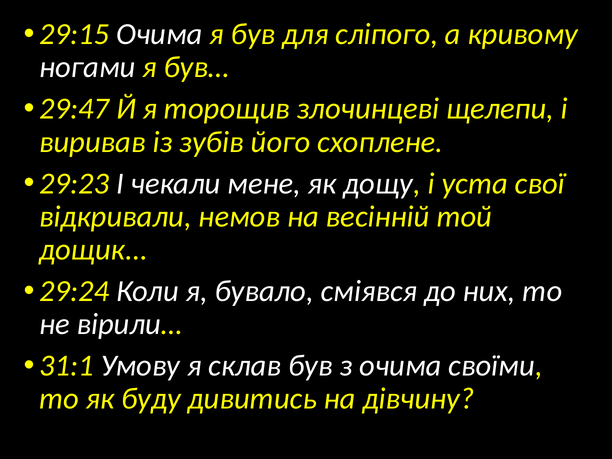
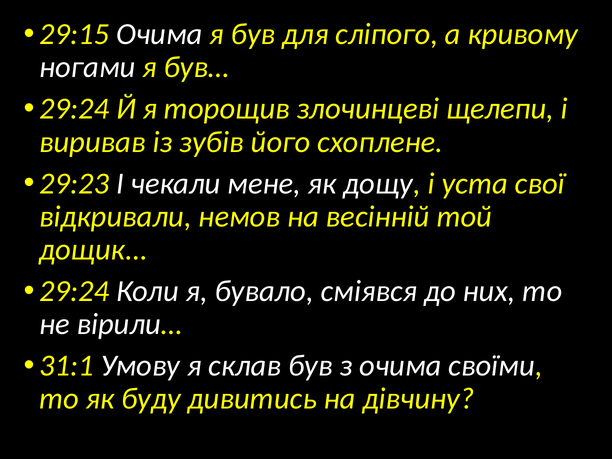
29:47 at (74, 109): 29:47 -> 29:24
